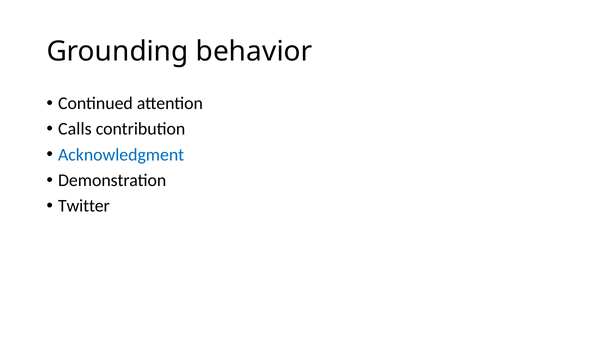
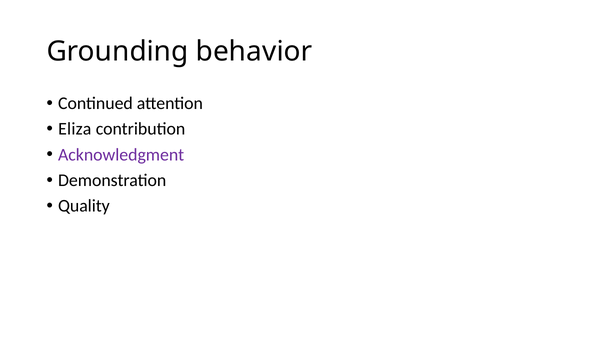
Calls: Calls -> Eliza
Acknowledgment colour: blue -> purple
Twitter: Twitter -> Quality
